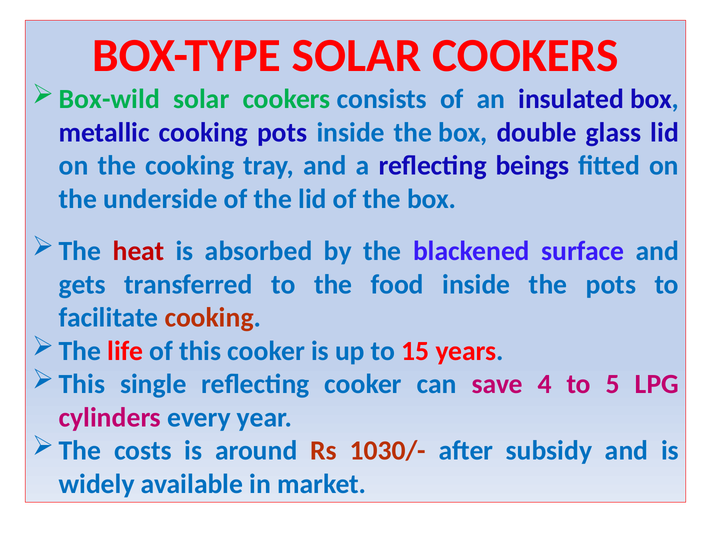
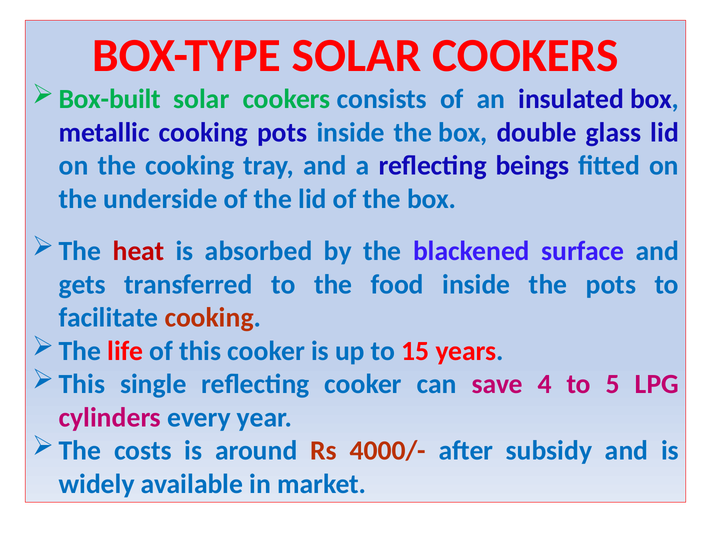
Box-wild: Box-wild -> Box-built
1030/-: 1030/- -> 4000/-
